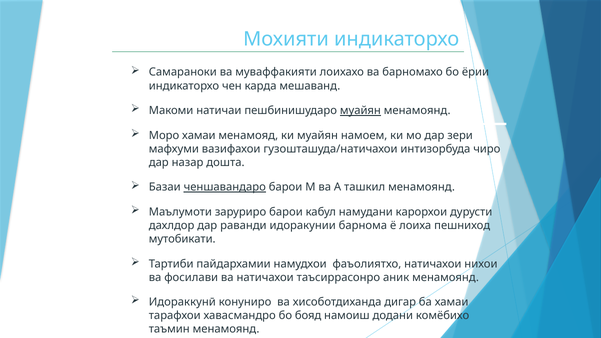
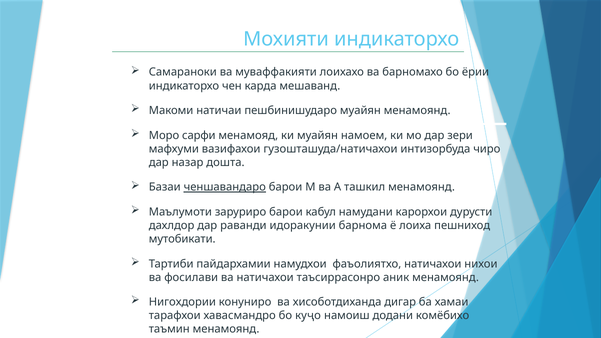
муайян at (360, 111) underline: present -> none
Моро хамаи: хамаи -> сарфи
Идораккунӣ: Идораккунӣ -> Нигохдории
бояд: бояд -> куҷо
